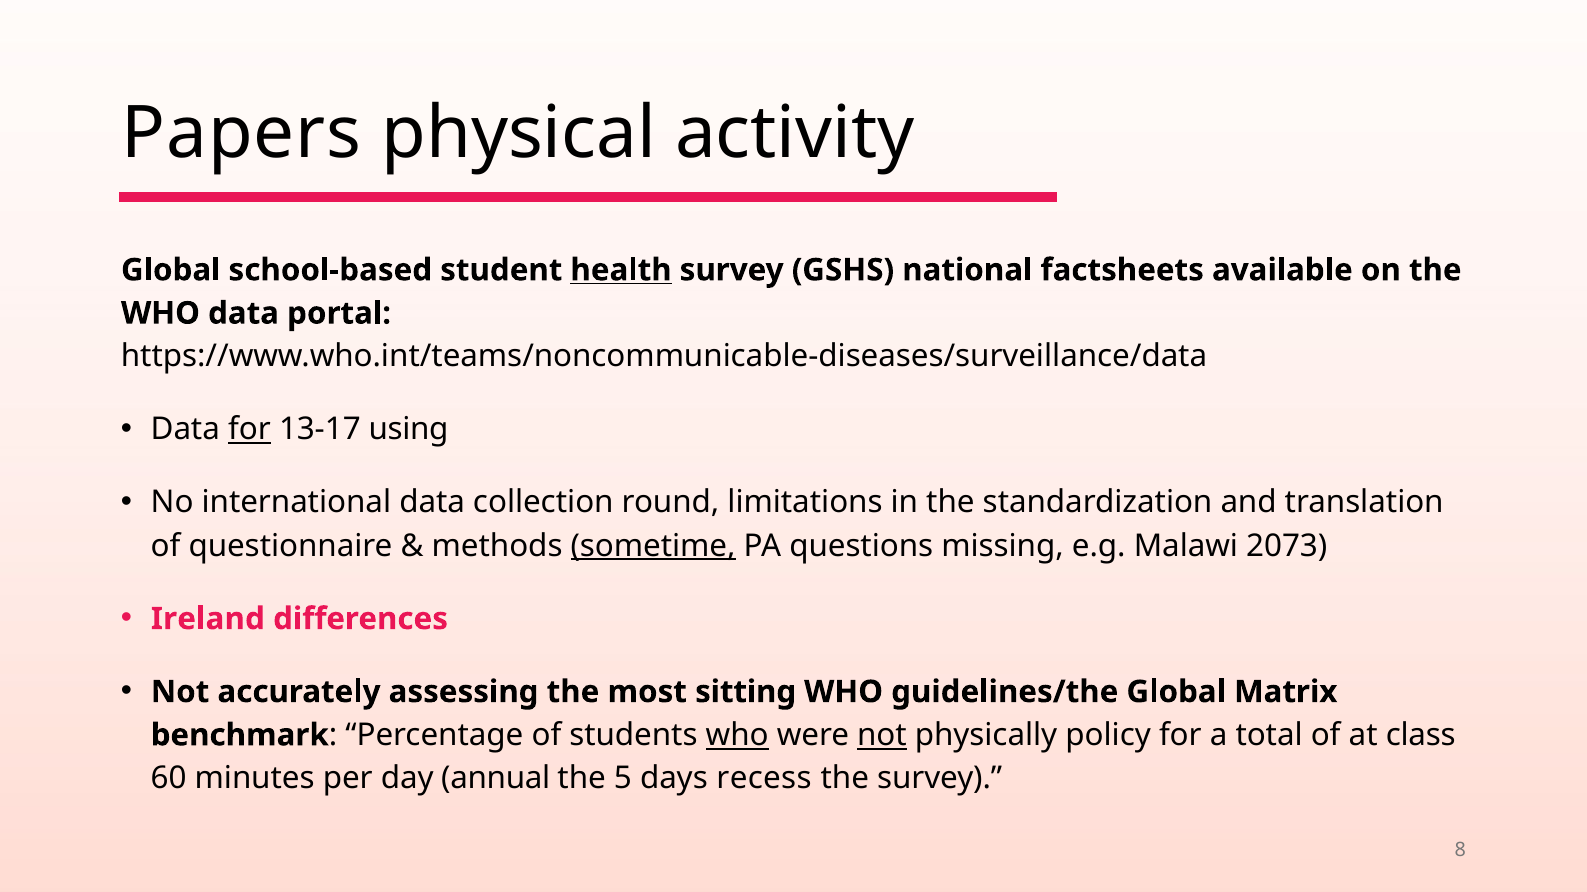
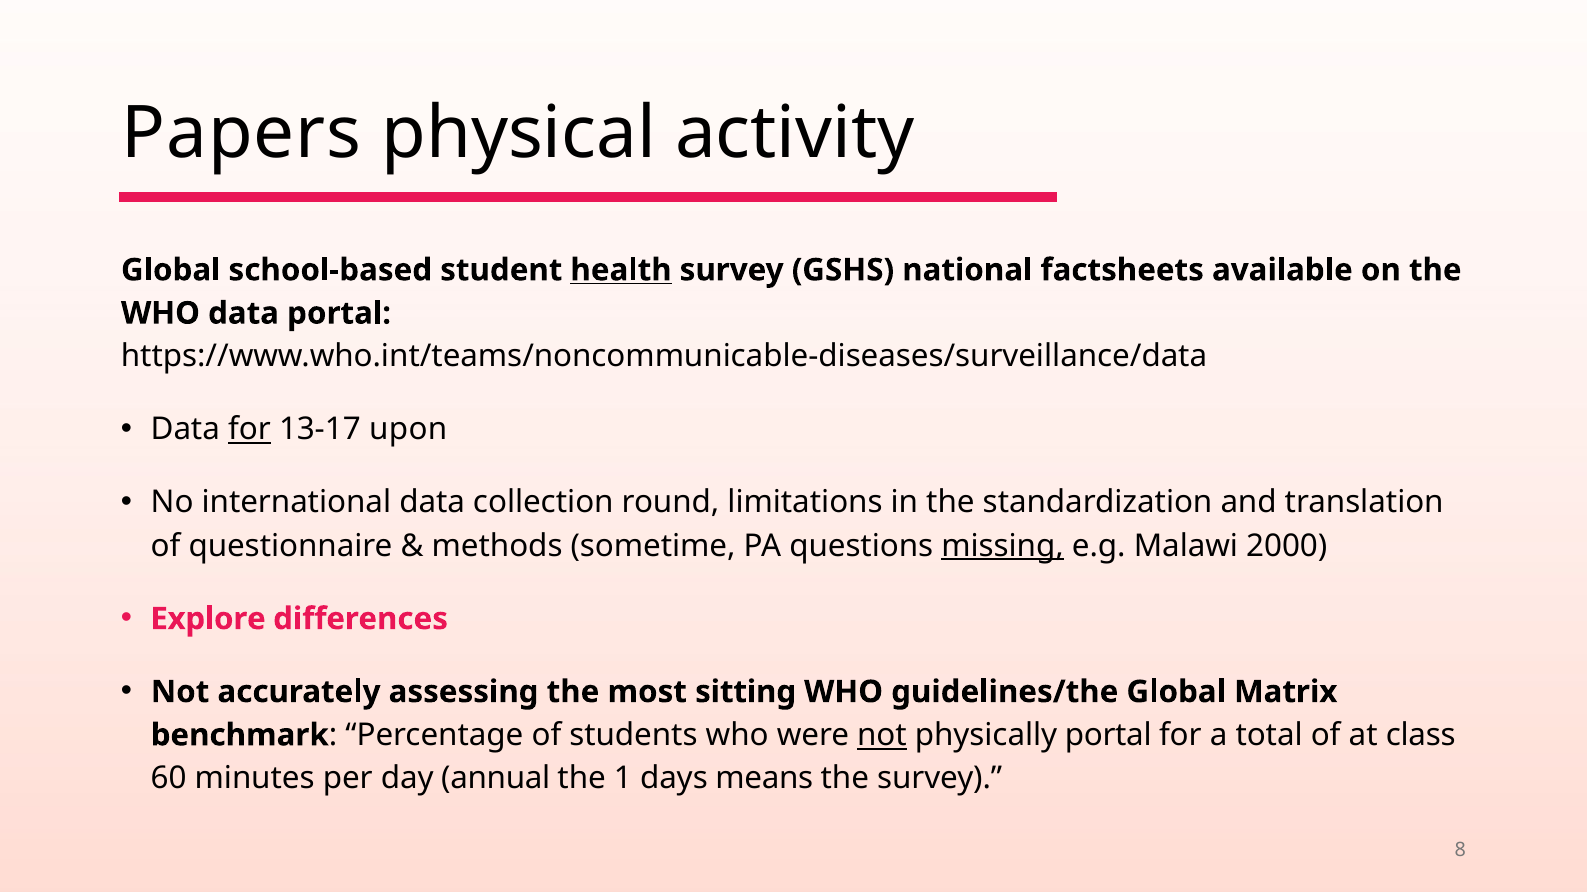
using: using -> upon
sometime underline: present -> none
missing underline: none -> present
2073: 2073 -> 2000
Ireland: Ireland -> Explore
who at (737, 736) underline: present -> none
physically policy: policy -> portal
5: 5 -> 1
recess: recess -> means
